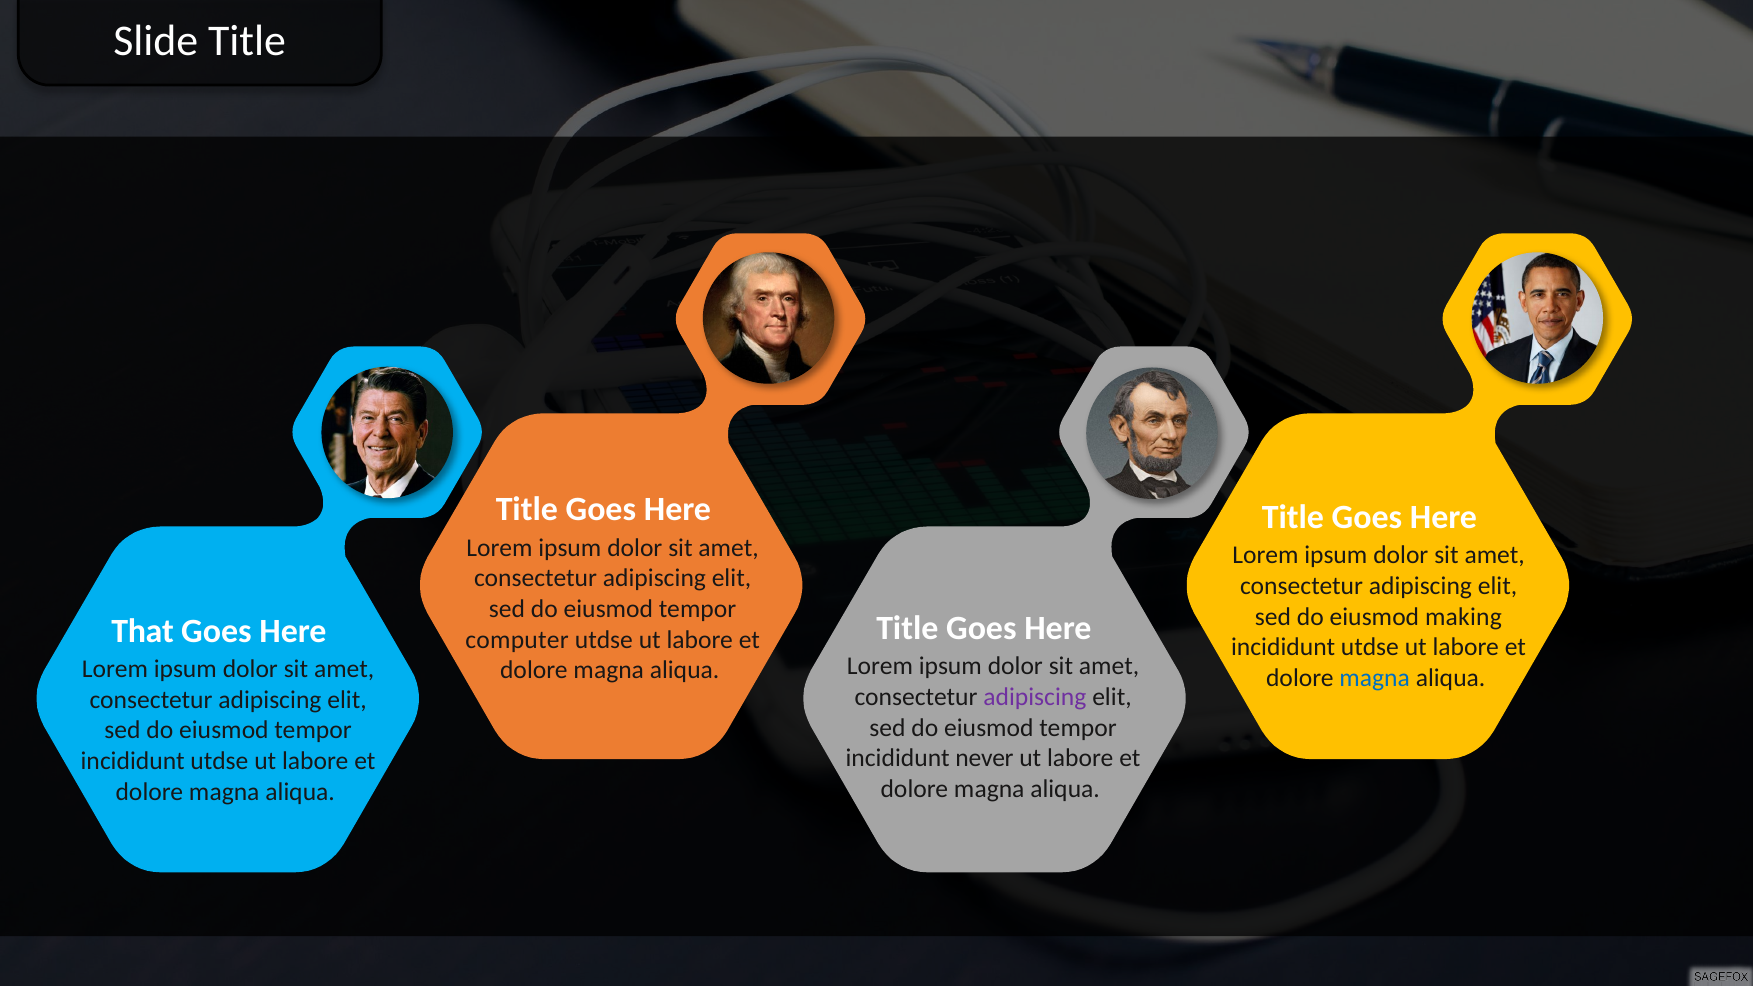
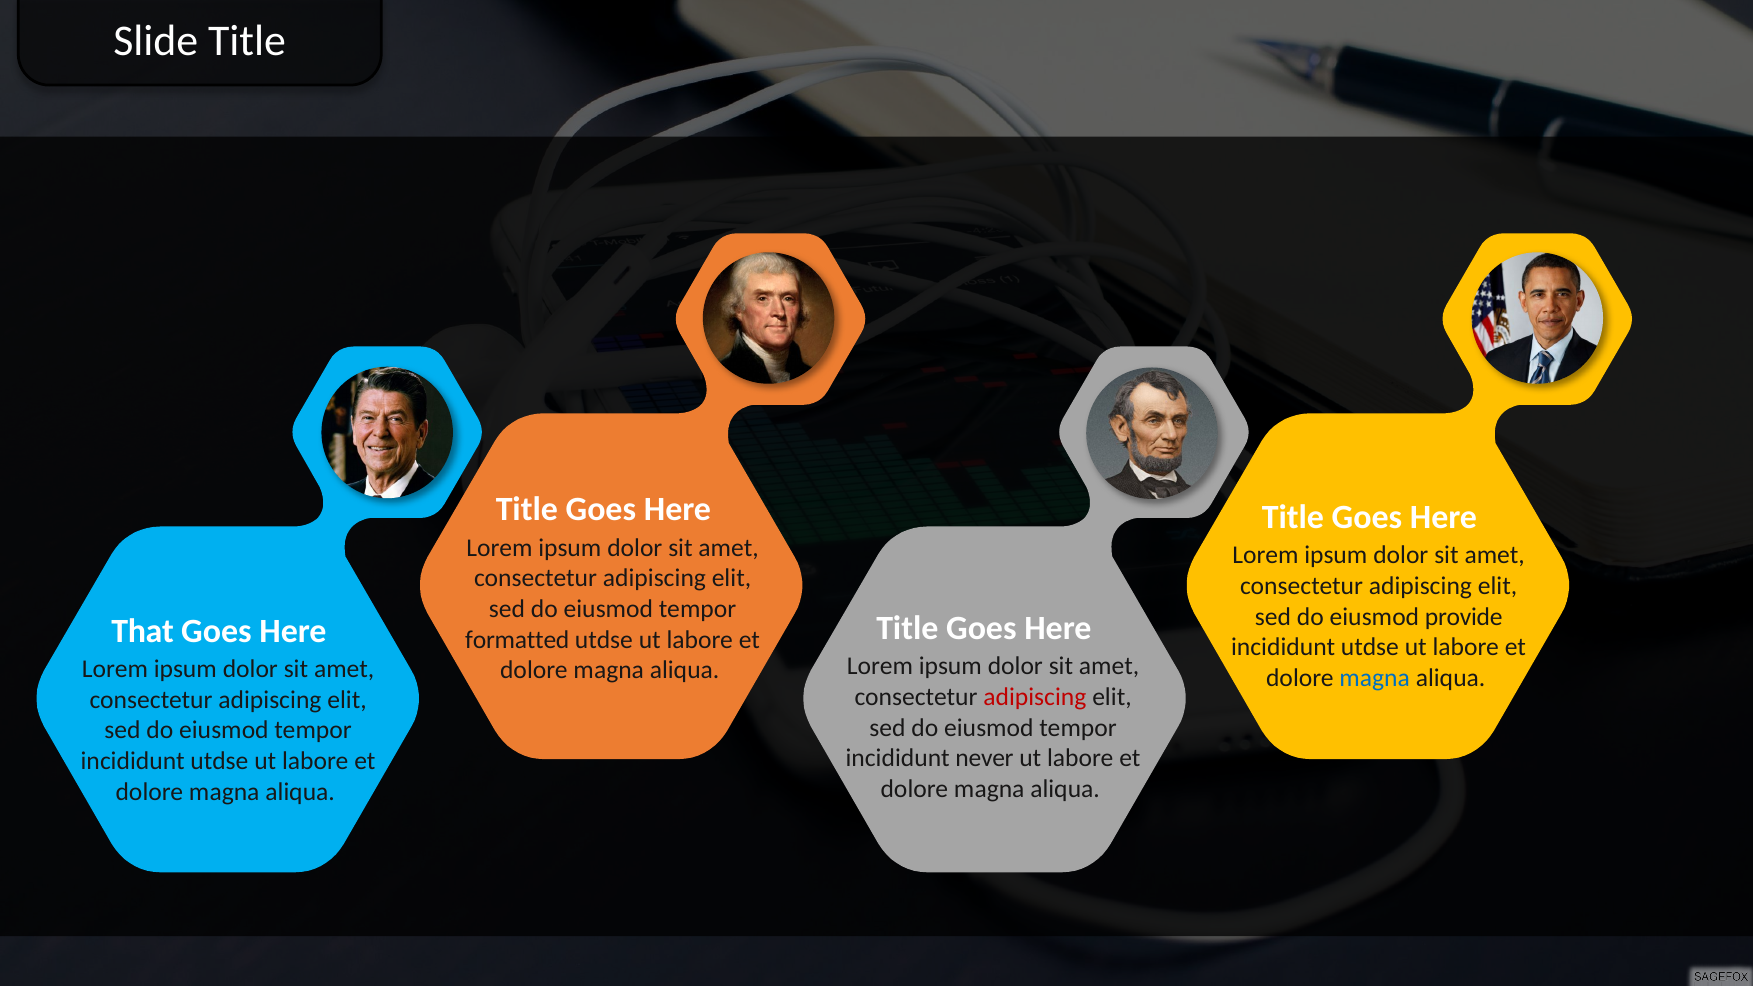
making: making -> provide
computer: computer -> formatted
adipiscing at (1035, 697) colour: purple -> red
